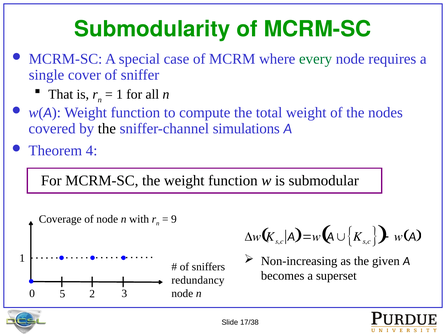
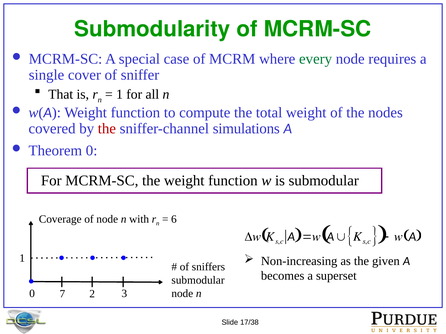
the at (107, 129) colour: black -> red
Theorem 4: 4 -> 0
9: 9 -> 6
redundancy at (198, 281): redundancy -> submodular
5: 5 -> 7
